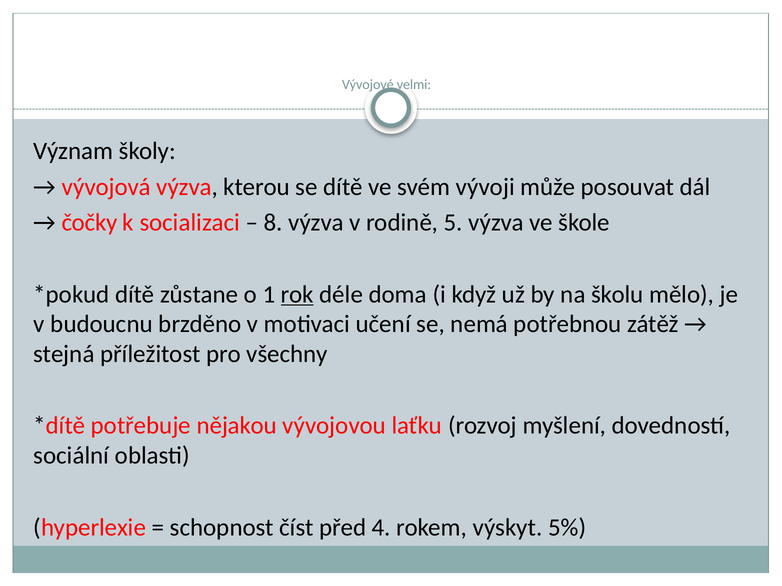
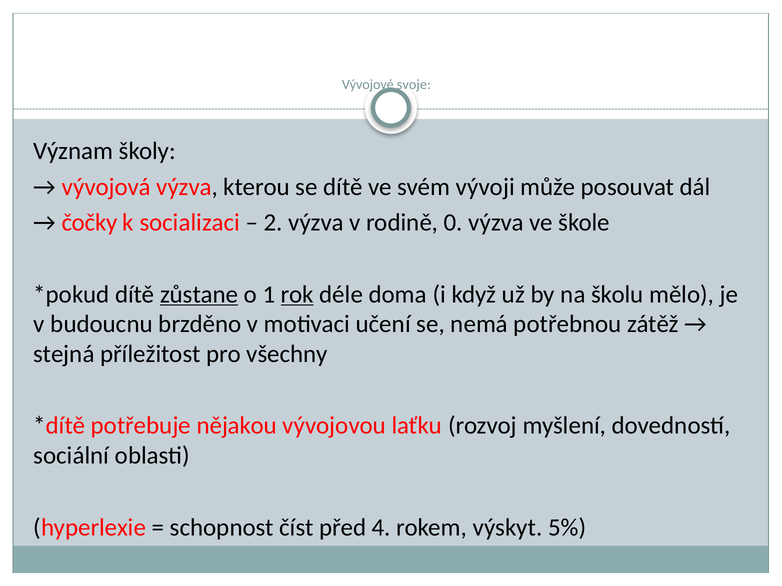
velmi: velmi -> svoje
8: 8 -> 2
5: 5 -> 0
zůstane underline: none -> present
